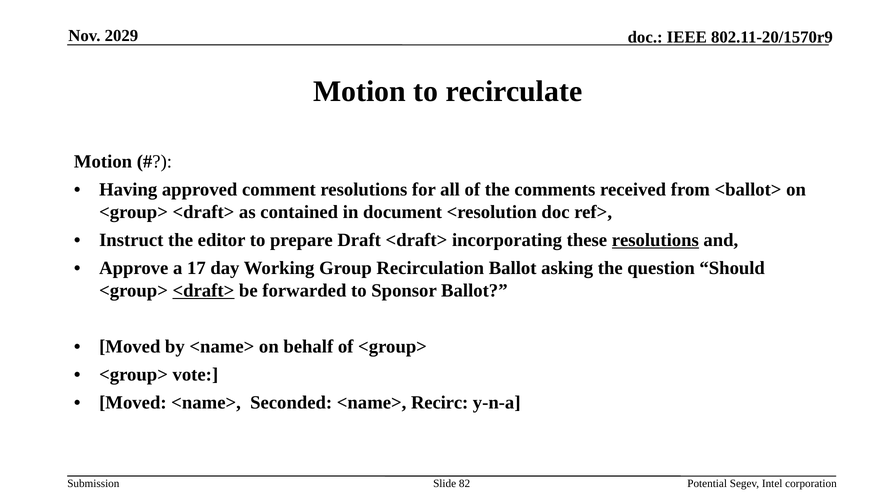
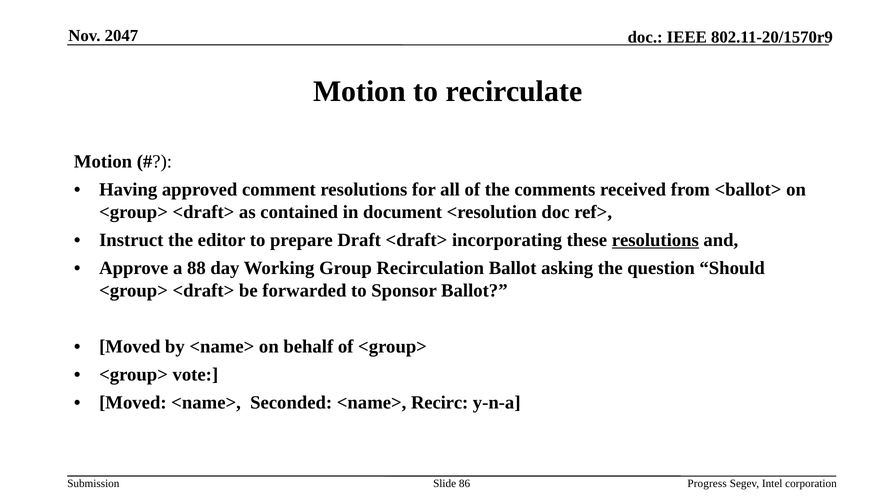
2029: 2029 -> 2047
17: 17 -> 88
<draft> at (203, 290) underline: present -> none
82: 82 -> 86
Potential: Potential -> Progress
